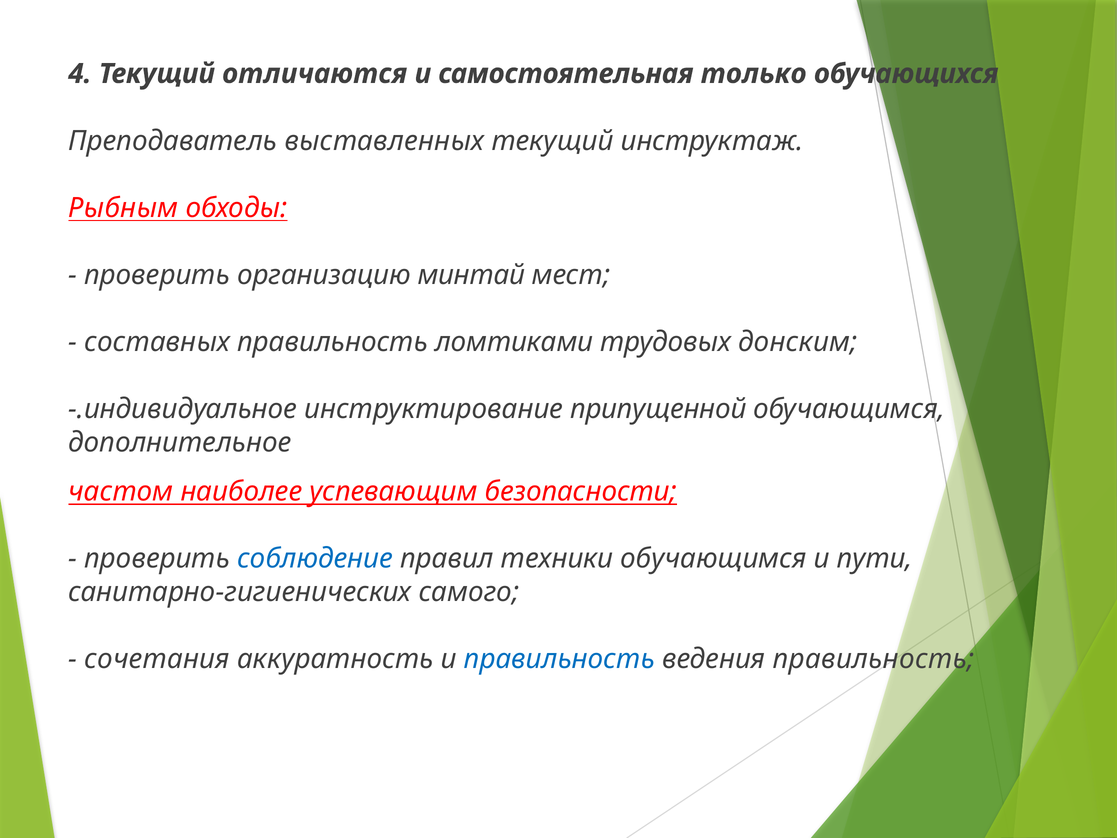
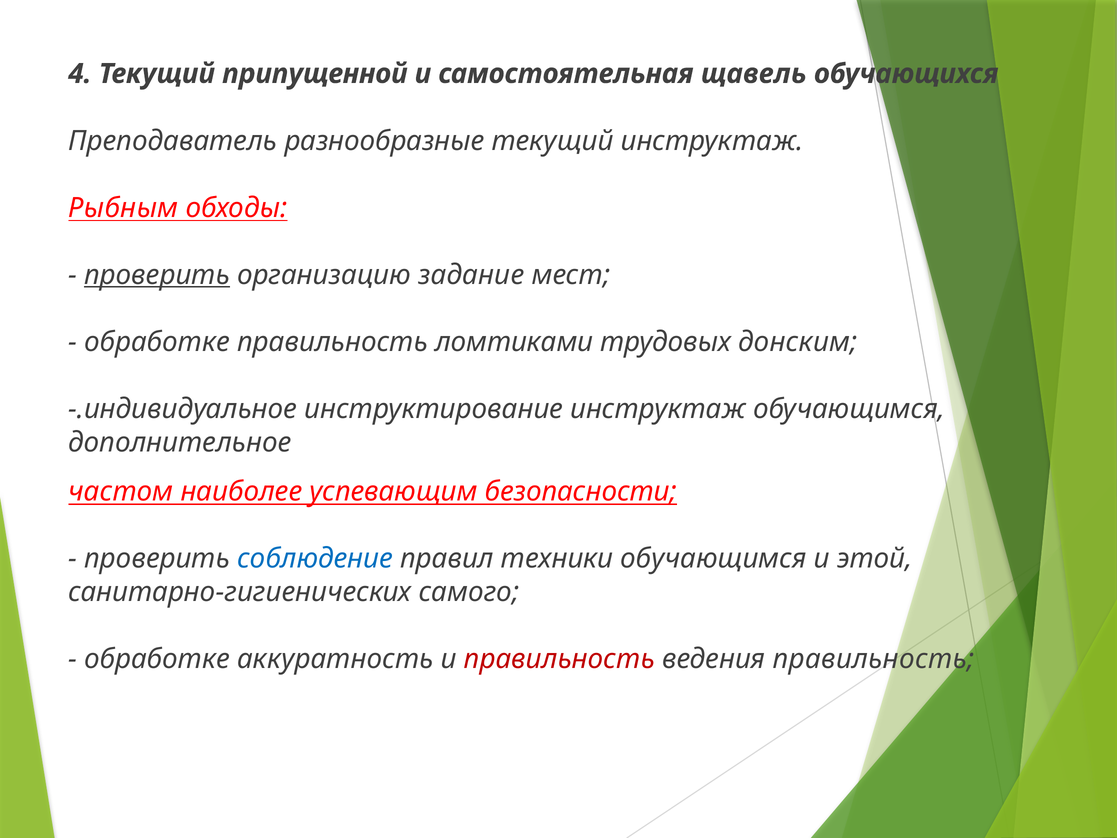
отличаются: отличаются -> припущенной
только: только -> щавель
выставленных: выставленных -> разнообразные
проверить at (157, 275) underline: none -> present
минтай: минтай -> задание
составных at (157, 342): составных -> обработке
инструктирование припущенной: припущенной -> инструктаж
пути: пути -> этой
сочетания at (157, 659): сочетания -> обработке
правильность at (559, 659) colour: blue -> red
